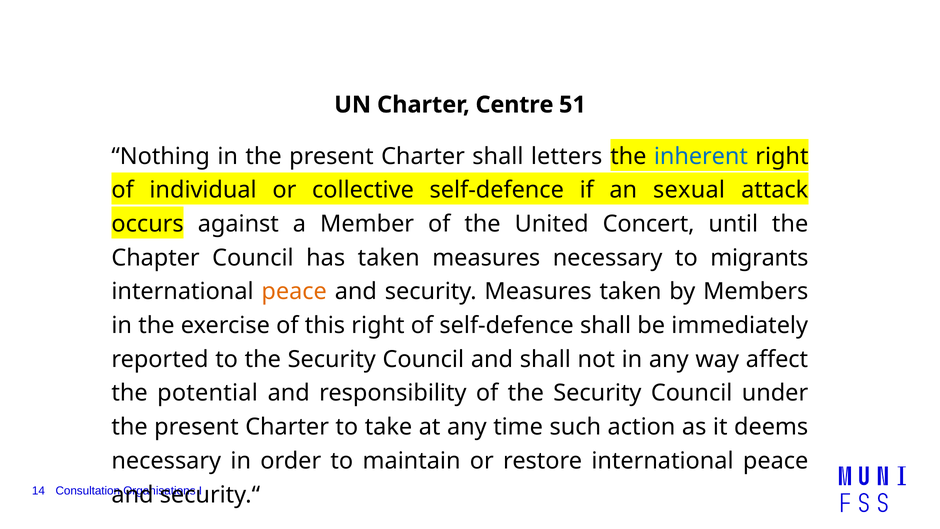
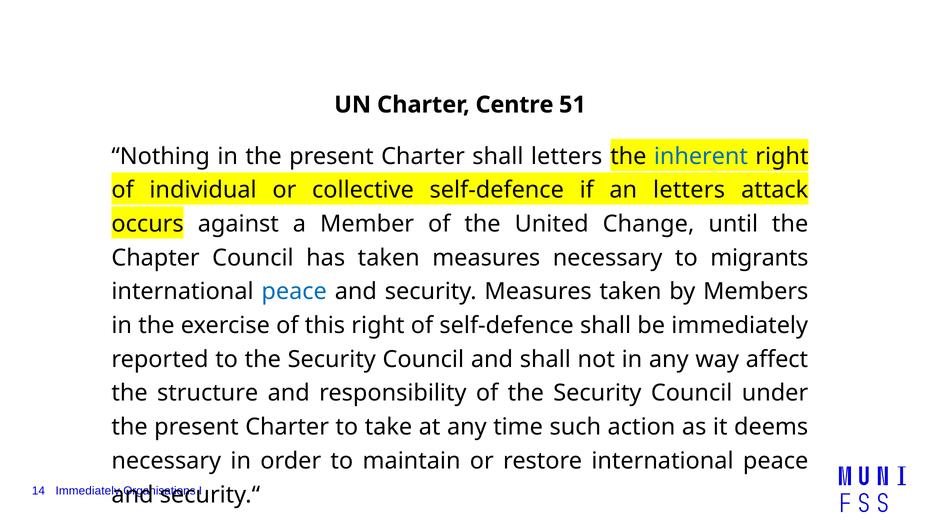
an sexual: sexual -> letters
Concert: Concert -> Change
peace at (294, 292) colour: orange -> blue
potential: potential -> structure
14 Consultation: Consultation -> Immediately
